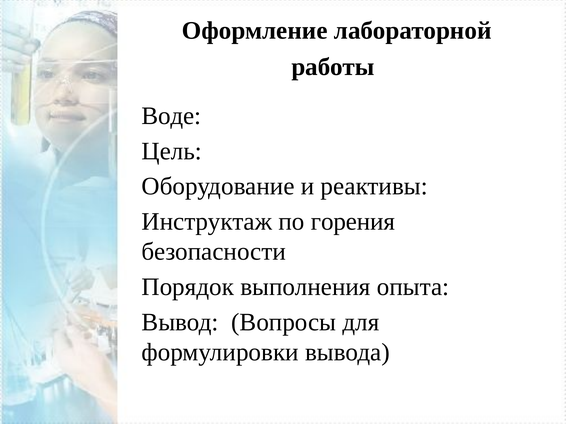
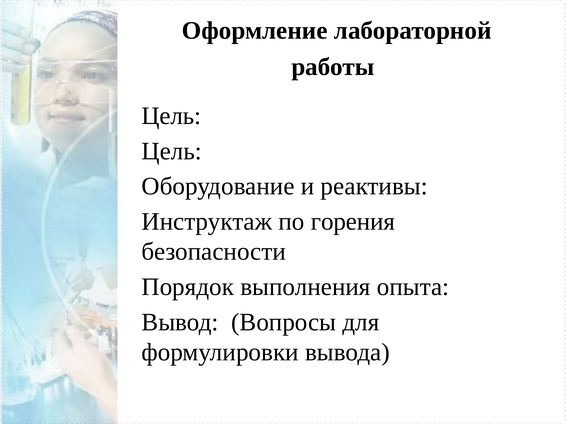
Воде at (171, 116): Воде -> Цель
